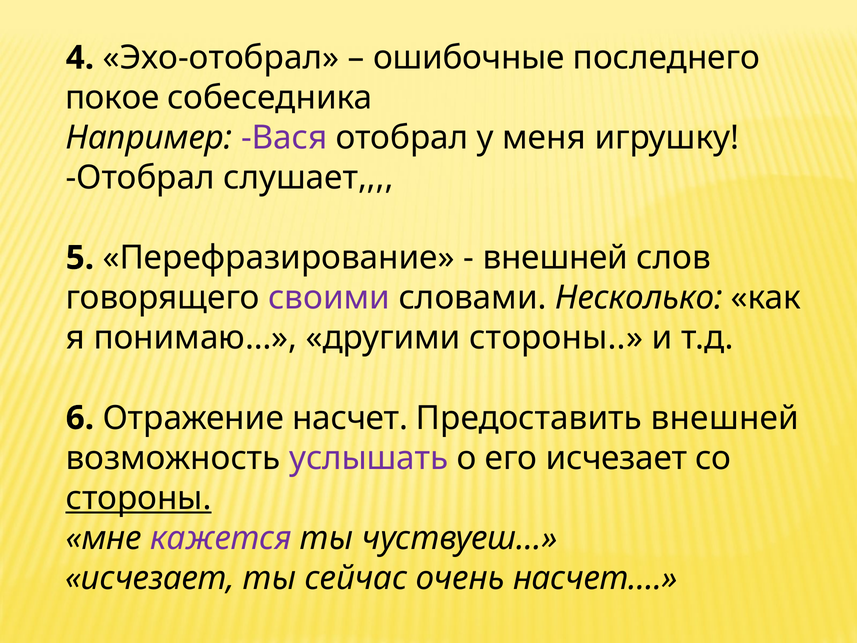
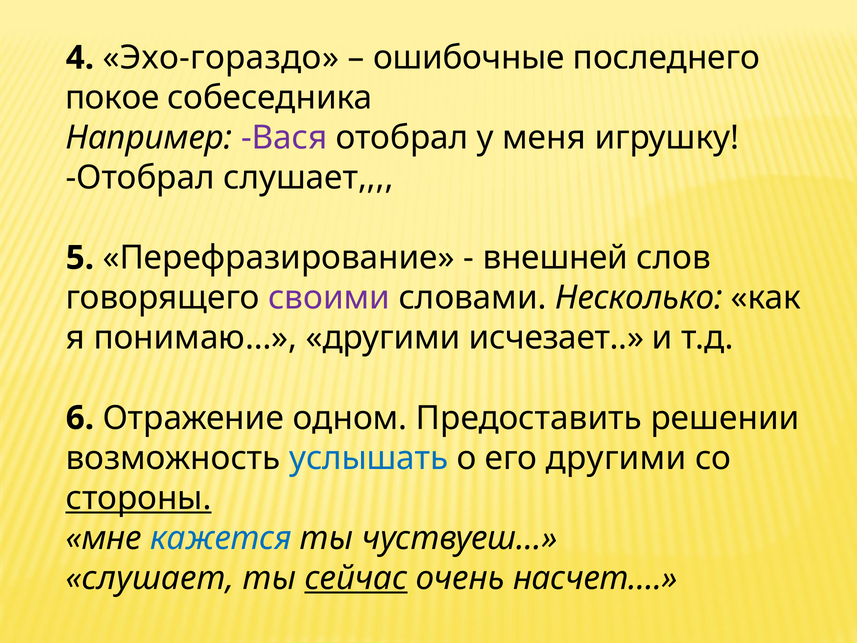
Эхо-отобрал: Эхо-отобрал -> Эхо-гораздо
другими стороны: стороны -> исчезает
насчет: насчет -> одном
Предоставить внешней: внешней -> решении
услышать colour: purple -> blue
его исчезает: исчезает -> другими
кажется colour: purple -> blue
исчезает at (150, 578): исчезает -> слушает
сейчас underline: none -> present
